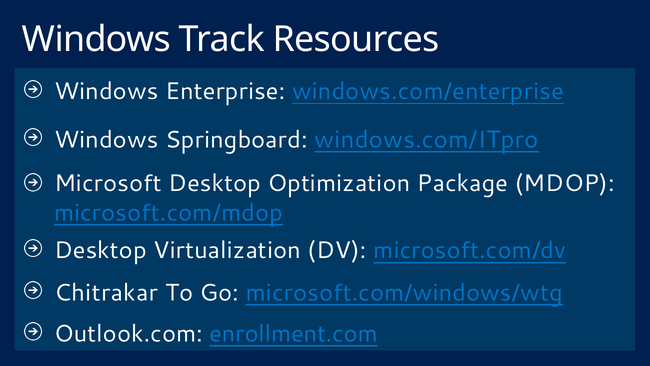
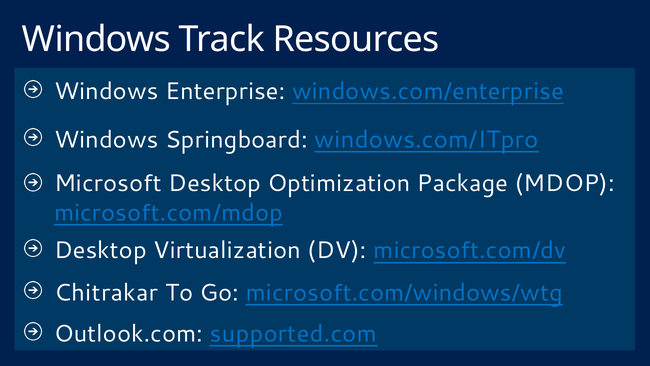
enrollment.com: enrollment.com -> supported.com
